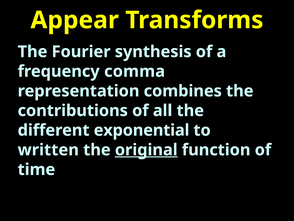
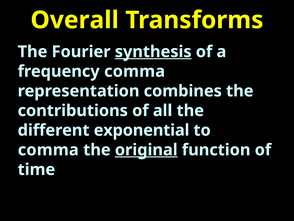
Appear: Appear -> Overall
synthesis underline: none -> present
written at (48, 150): written -> comma
